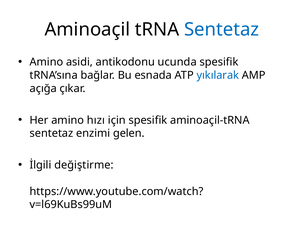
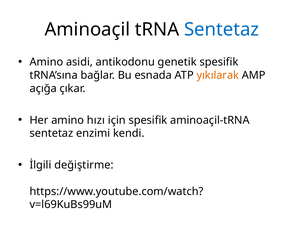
ucunda: ucunda -> genetik
yıkılarak colour: blue -> orange
gelen: gelen -> kendi
